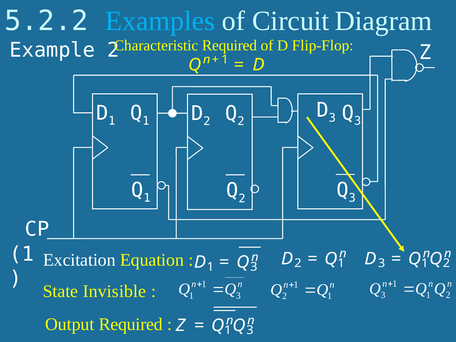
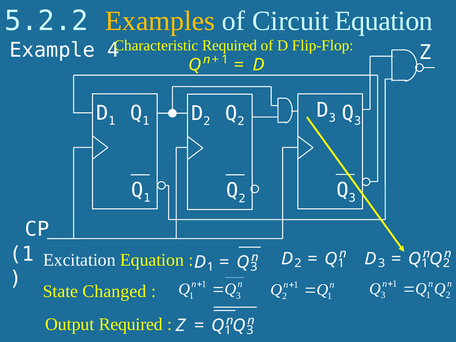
Examples colour: light blue -> yellow
Circuit Diagram: Diagram -> Equation
Example 2: 2 -> 4
Invisible: Invisible -> Changed
